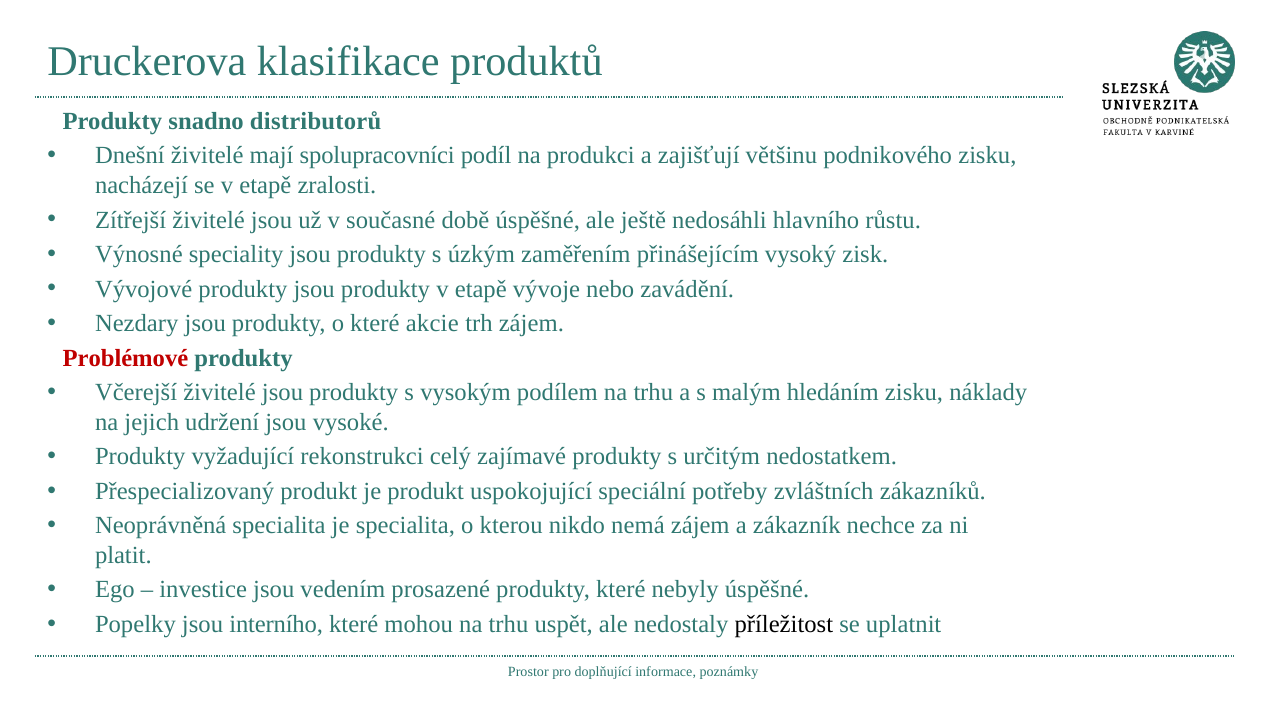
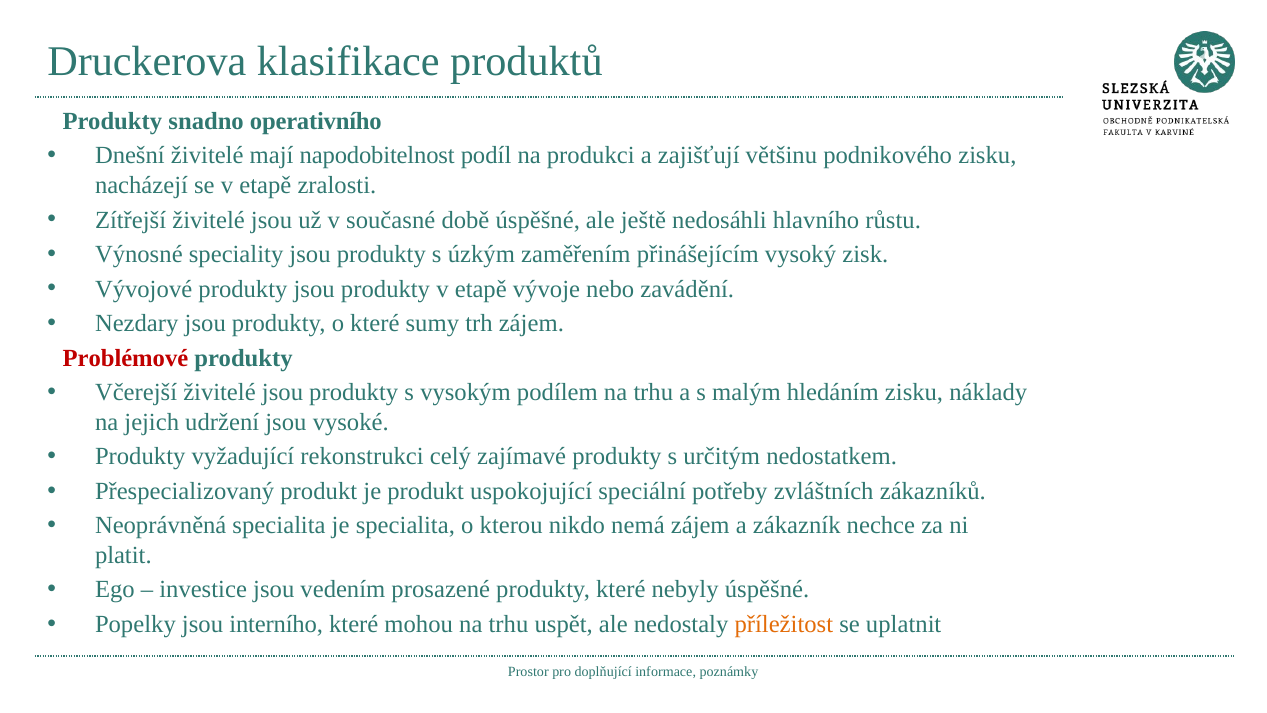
distributorů: distributorů -> operativního
spolupracovníci: spolupracovníci -> napodobitelnost
akcie: akcie -> sumy
příležitost colour: black -> orange
